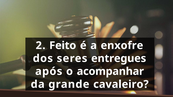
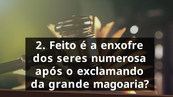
entregues: entregues -> numerosa
acompanhar: acompanhar -> exclamando
cavaleiro: cavaleiro -> magoaria
